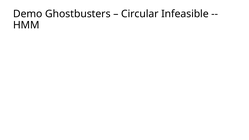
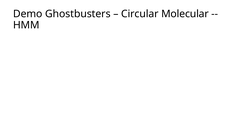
Infeasible: Infeasible -> Molecular
